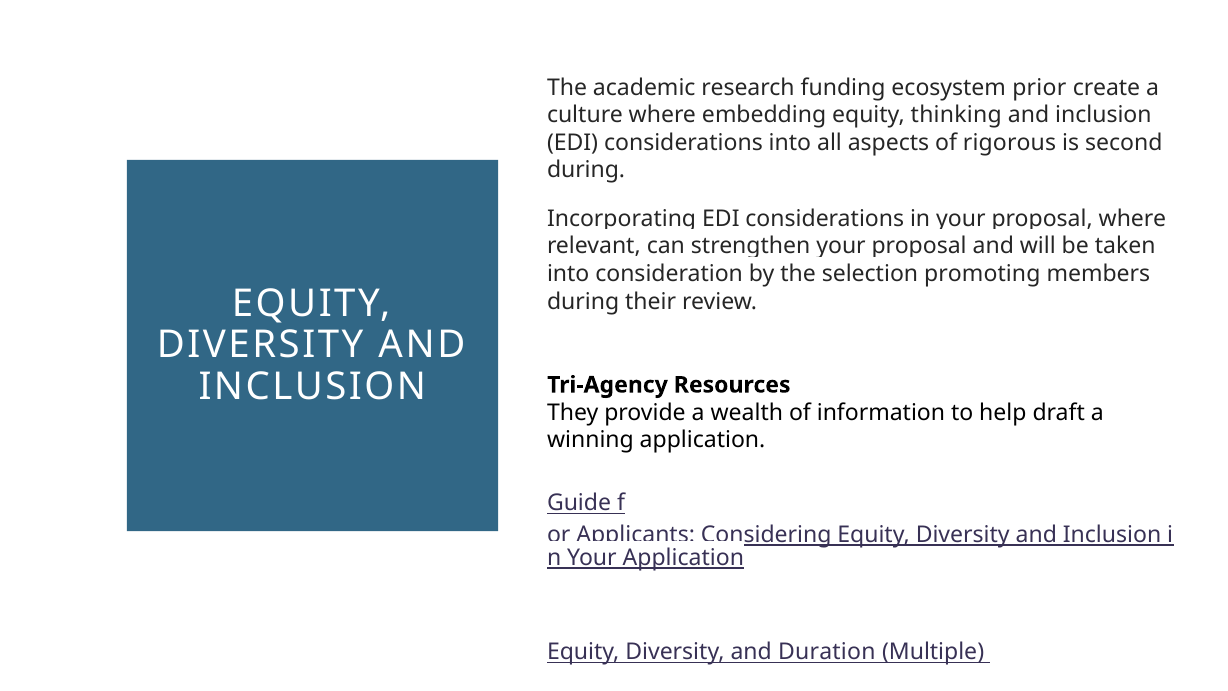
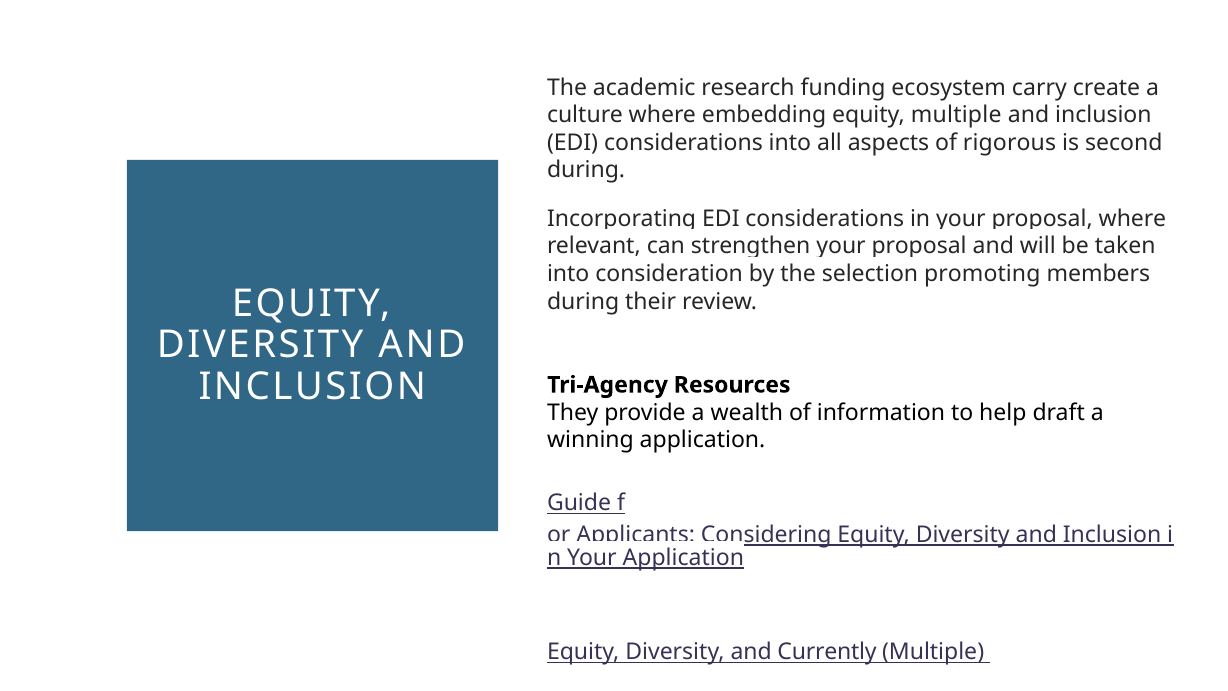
prior: prior -> carry
equity thinking: thinking -> multiple
Duration: Duration -> Currently
